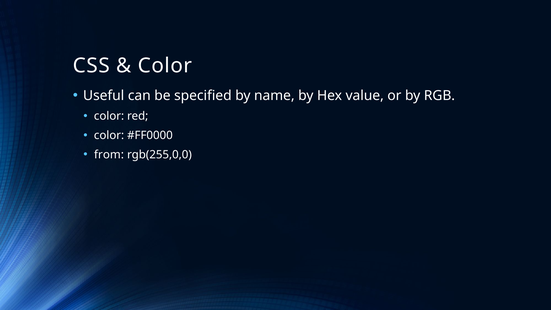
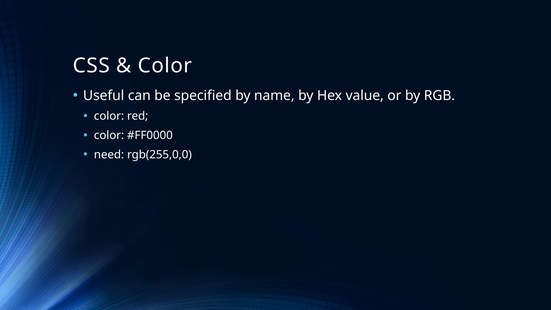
from: from -> need
